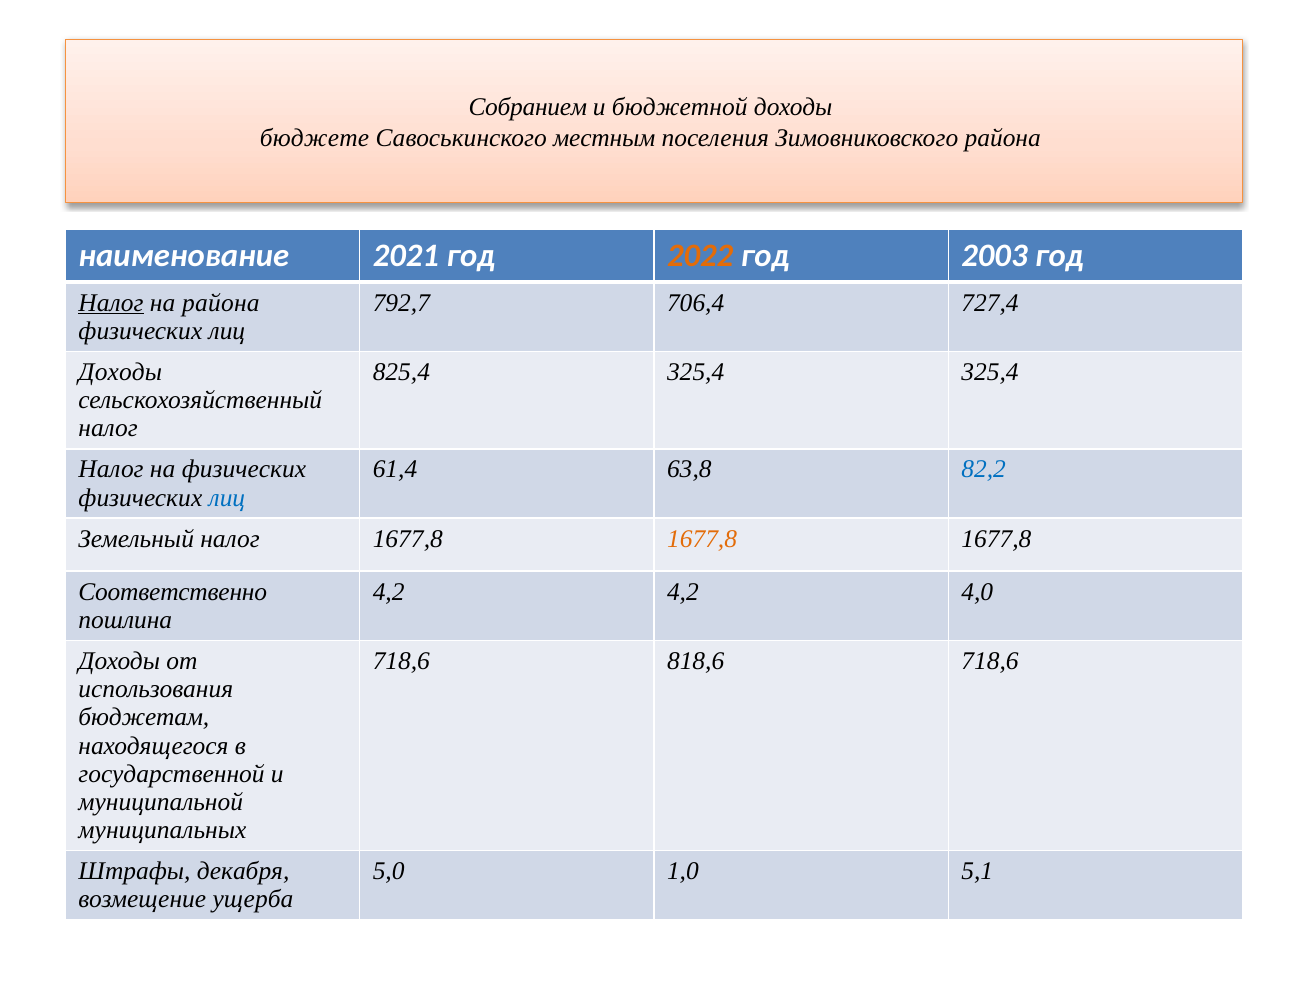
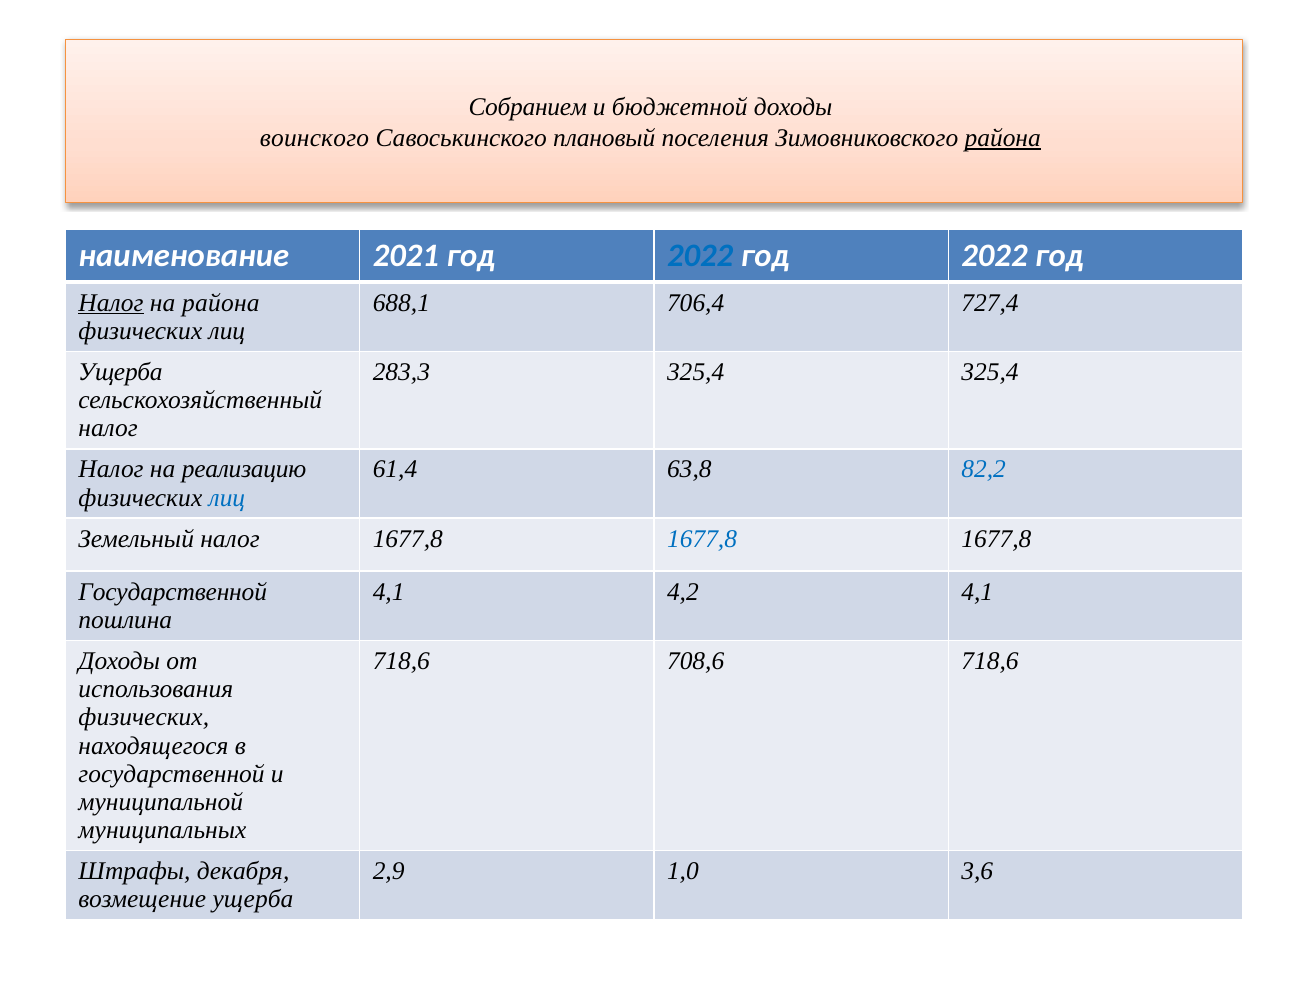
бюджете: бюджете -> воинского
местным: местным -> плановый
района at (1003, 138) underline: none -> present
2022 at (700, 256) colour: orange -> blue
2003 at (994, 256): 2003 -> 2022
792,7: 792,7 -> 688,1
Доходы at (120, 372): Доходы -> Ущерба
825,4: 825,4 -> 283,3
на физических: физических -> реализацию
1677,8 at (702, 539) colour: orange -> blue
Соответственно at (173, 592): Соответственно -> Государственной
4,2 at (389, 592): 4,2 -> 4,1
4,2 4,0: 4,0 -> 4,1
818,6: 818,6 -> 708,6
бюджетам at (144, 718): бюджетам -> физических
5,0: 5,0 -> 2,9
5,1: 5,1 -> 3,6
